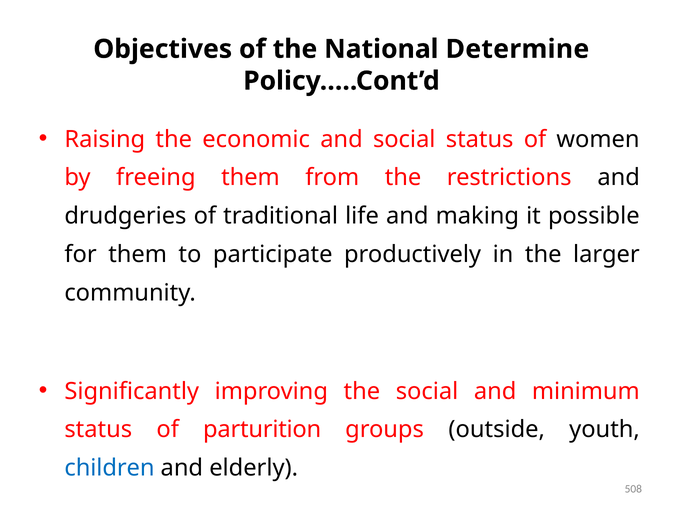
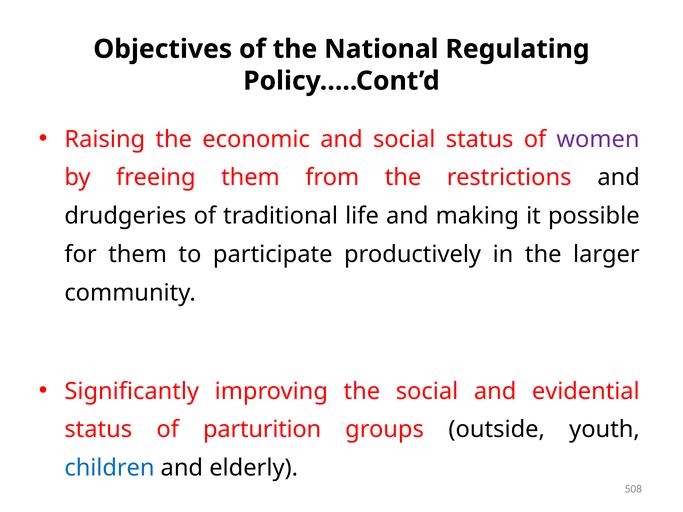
Determine: Determine -> Regulating
women colour: black -> purple
minimum: minimum -> evidential
